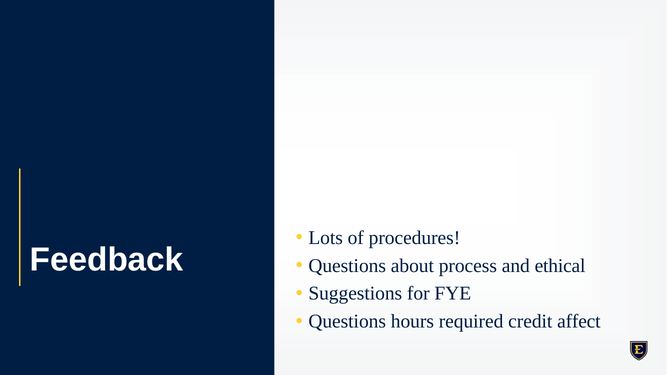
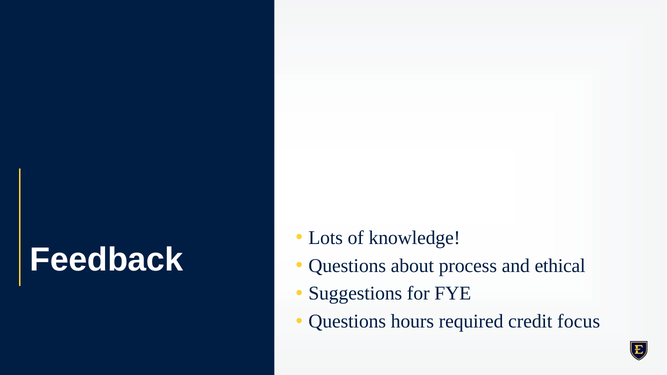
procedures: procedures -> knowledge
affect: affect -> focus
